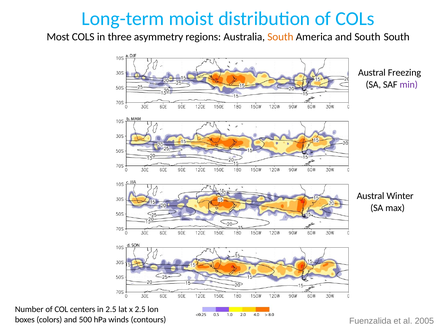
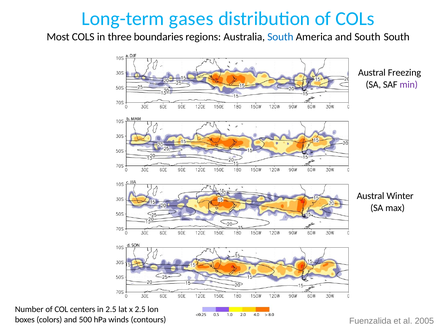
moist: moist -> gases
asymmetry: asymmetry -> boundaries
South at (280, 37) colour: orange -> blue
